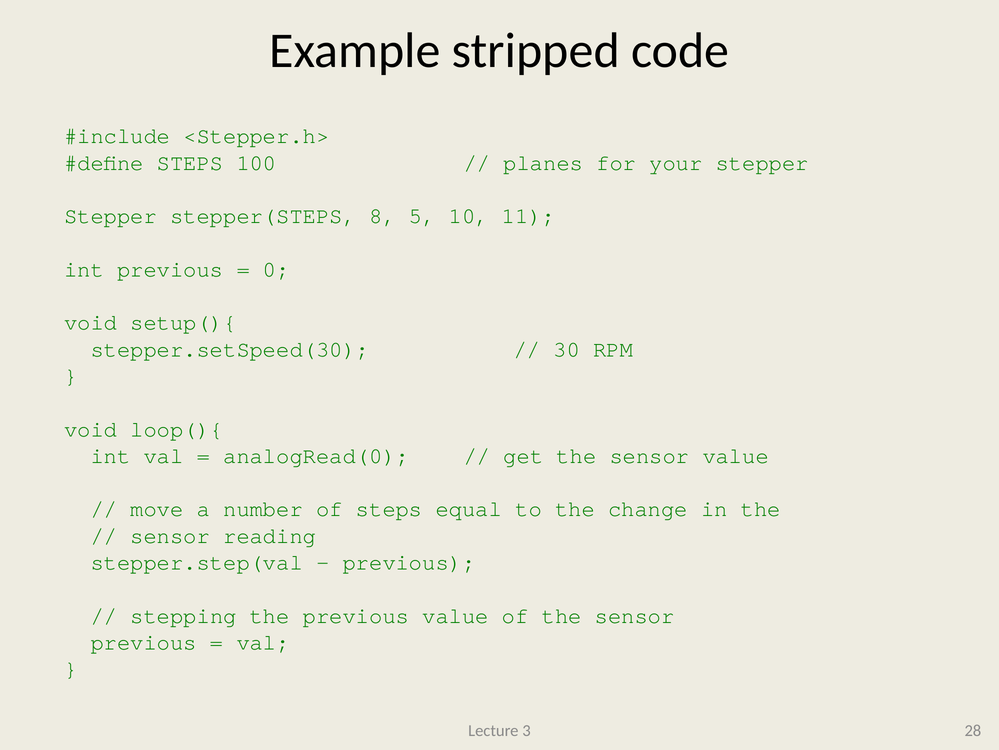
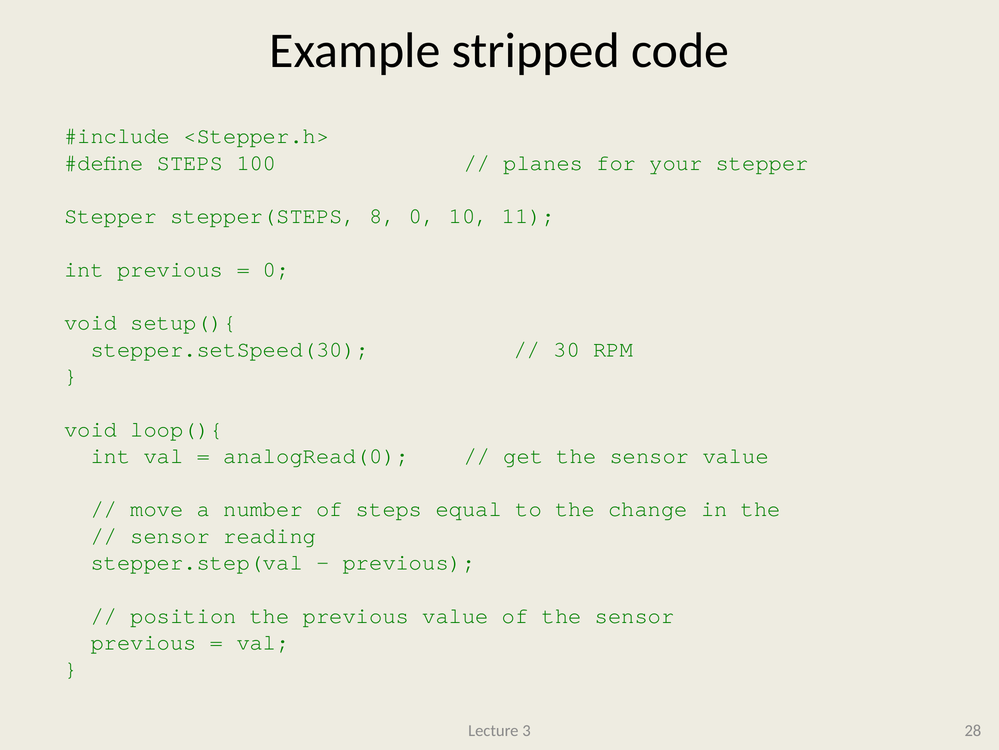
8 5: 5 -> 0
stepping: stepping -> position
